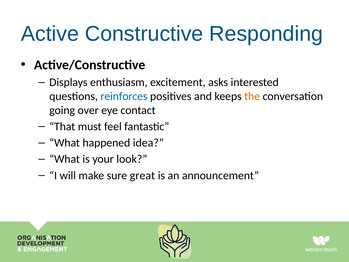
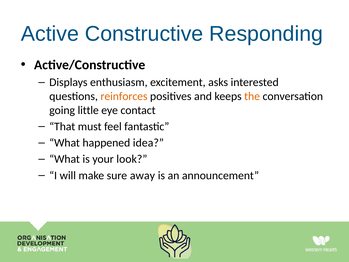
reinforces colour: blue -> orange
over: over -> little
great: great -> away
